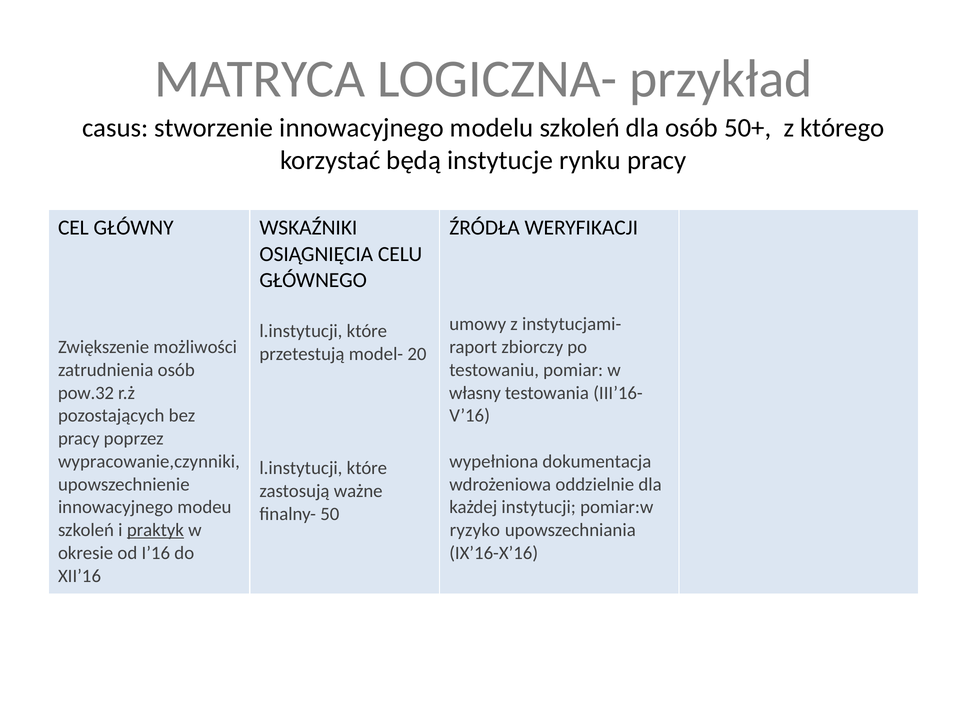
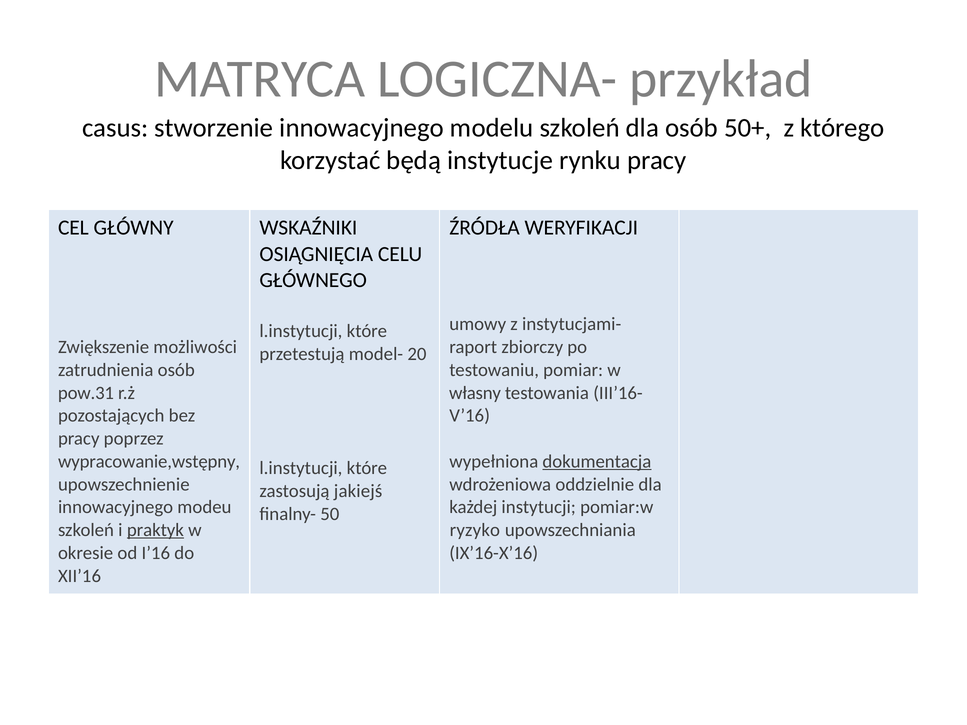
pow.32: pow.32 -> pow.31
wypracowanie,czynniki: wypracowanie,czynniki -> wypracowanie,wstępny
dokumentacja underline: none -> present
ważne: ważne -> jakiejś
